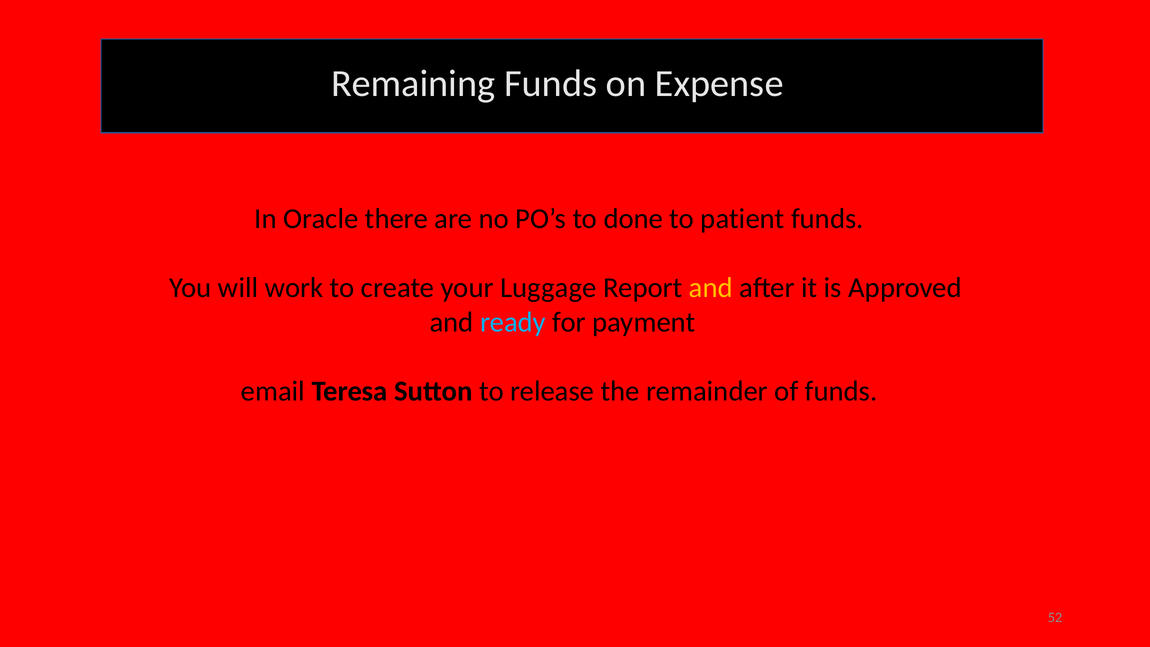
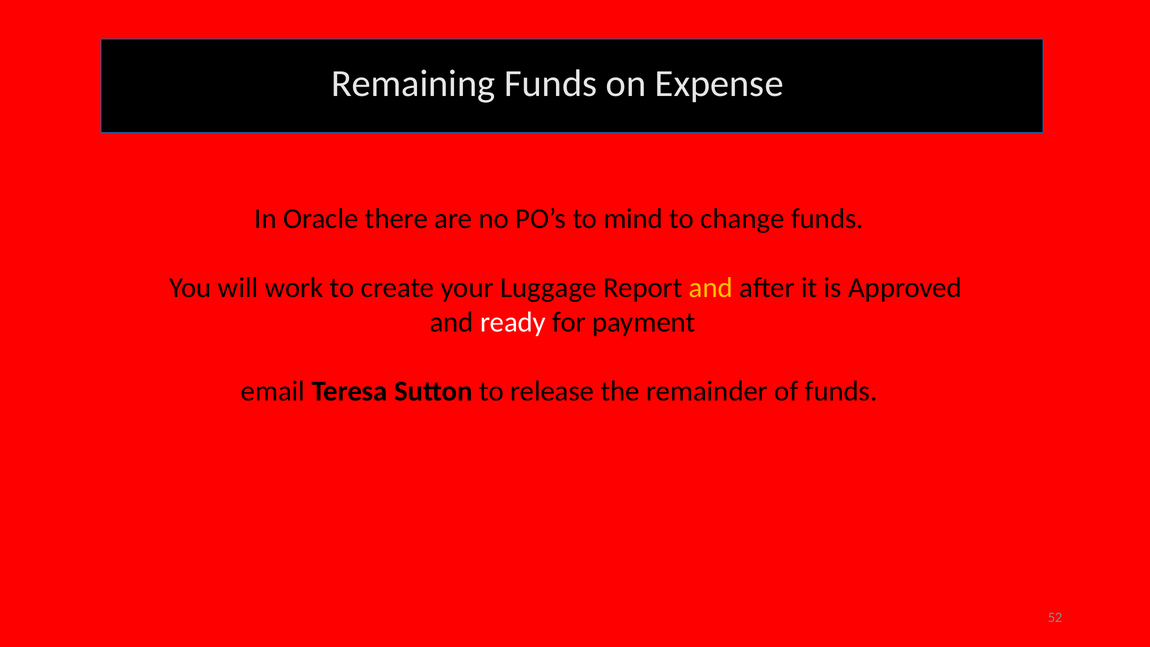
done: done -> mind
patient: patient -> change
ready colour: light blue -> white
